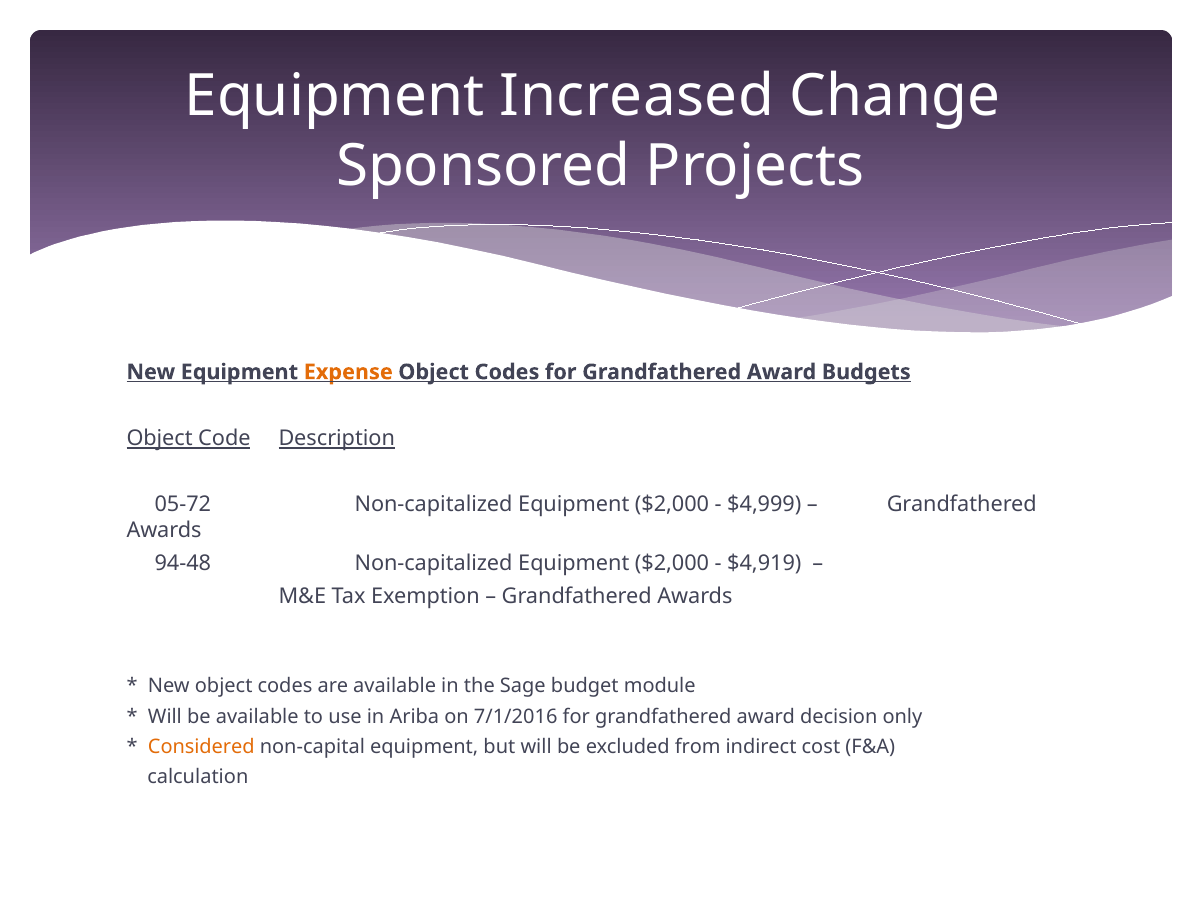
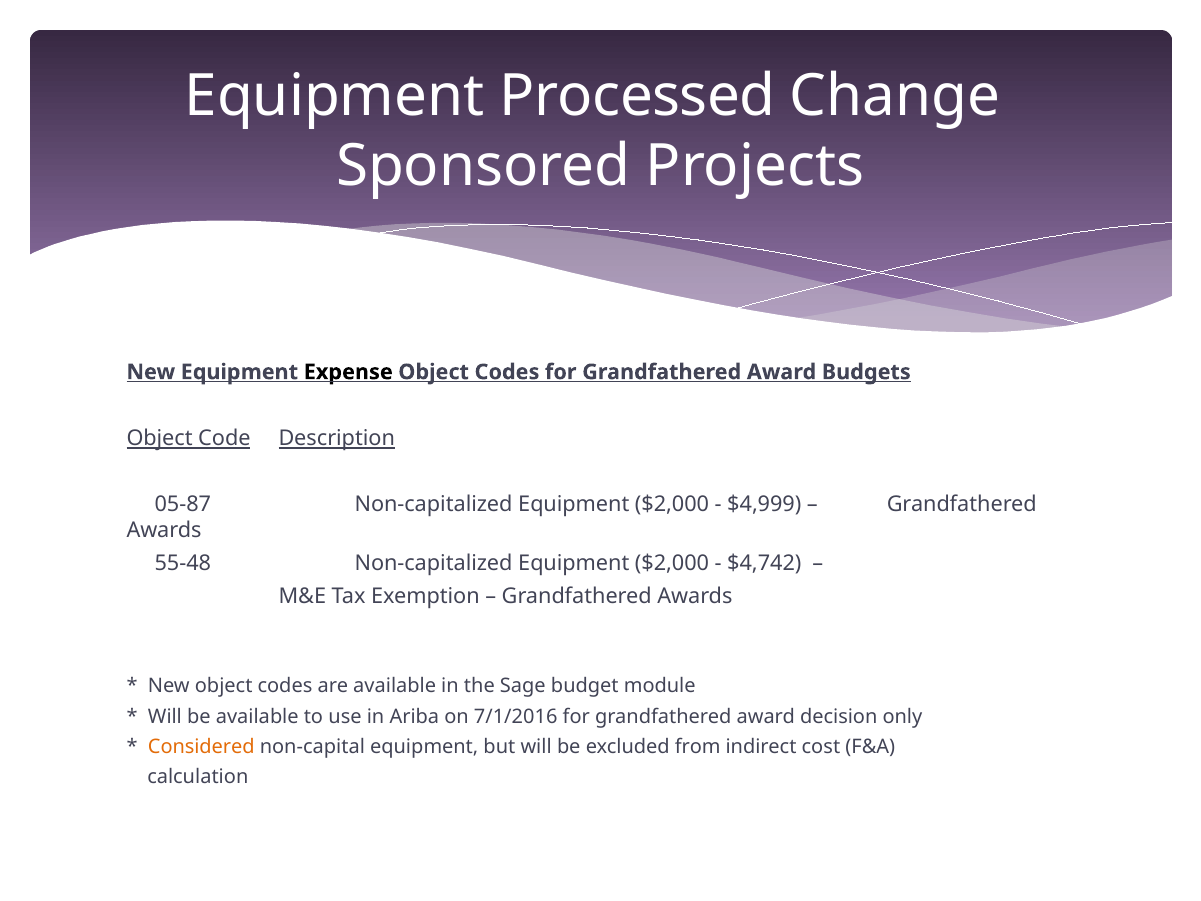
Increased: Increased -> Processed
Expense colour: orange -> black
05-72: 05-72 -> 05-87
94-48: 94-48 -> 55-48
$4,919: $4,919 -> $4,742
